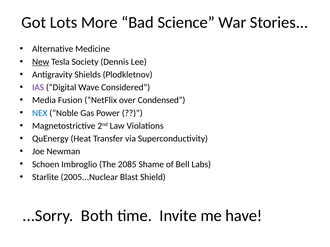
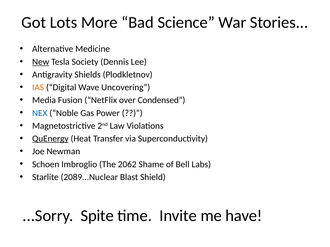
IAS colour: purple -> orange
Considered: Considered -> Uncovering
QuEnergy underline: none -> present
2085: 2085 -> 2062
2005...Nuclear: 2005...Nuclear -> 2089...Nuclear
Both: Both -> Spite
